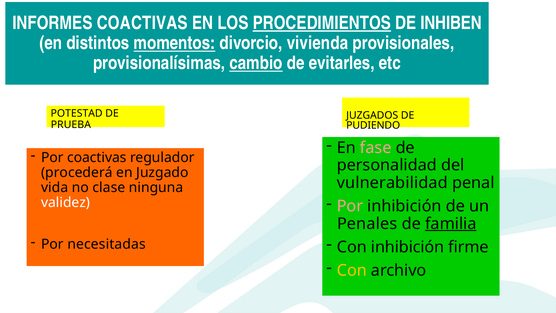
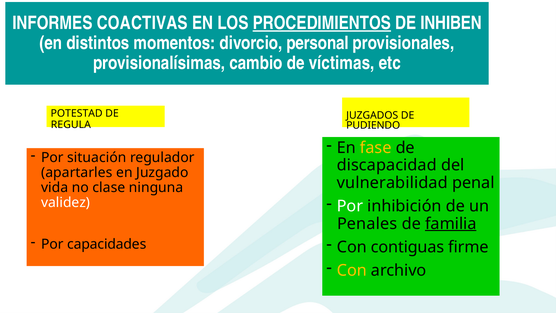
momentos underline: present -> none
vivienda: vivienda -> personal
cambio underline: present -> none
evitarles: evitarles -> víctimas
PRUEBA: PRUEBA -> REGULA
fase colour: pink -> yellow
Por coactivas: coactivas -> situación
personalidad: personalidad -> discapacidad
procederá: procederá -> apartarles
Por at (350, 206) colour: pink -> white
necesitadas: necesitadas -> capacidades
Con inhibición: inhibición -> contiguas
